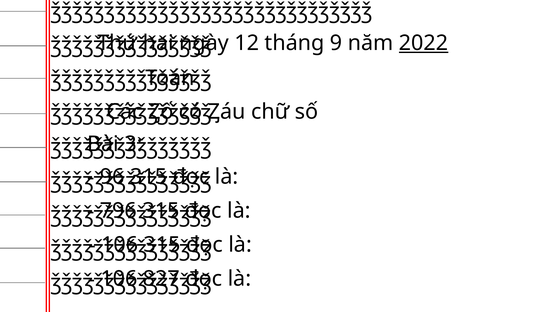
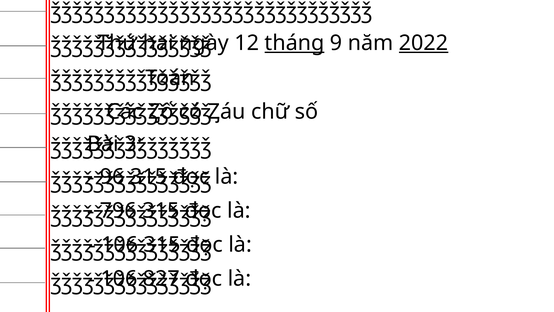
tháng underline: none -> present
